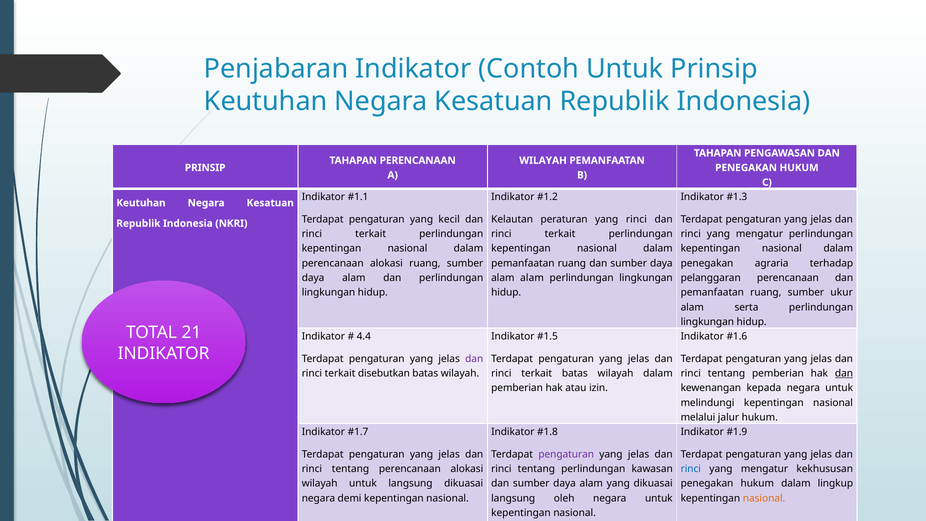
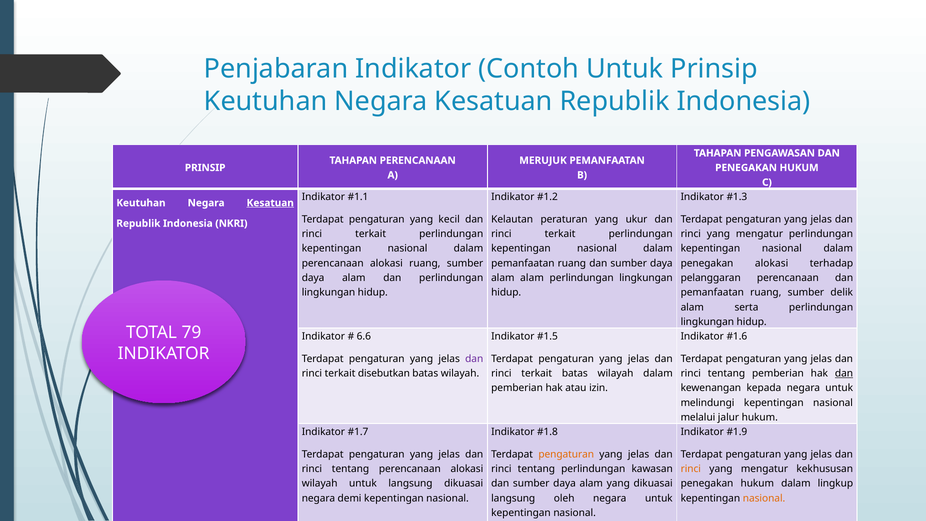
WILAYAH at (543, 160): WILAYAH -> MERUJUK
Kesatuan at (270, 203) underline: none -> present
yang rinci: rinci -> ukur
penegakan agraria: agraria -> alokasi
ukur: ukur -> delik
21: 21 -> 79
4.4: 4.4 -> 6.6
pengaturan at (566, 454) colour: purple -> orange
rinci at (691, 469) colour: blue -> orange
